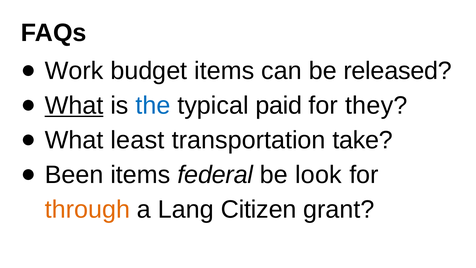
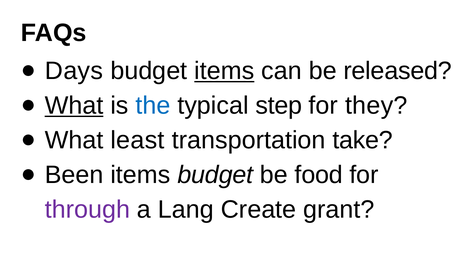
Work: Work -> Days
items at (224, 71) underline: none -> present
paid: paid -> step
items federal: federal -> budget
look: look -> food
through colour: orange -> purple
Citizen: Citizen -> Create
